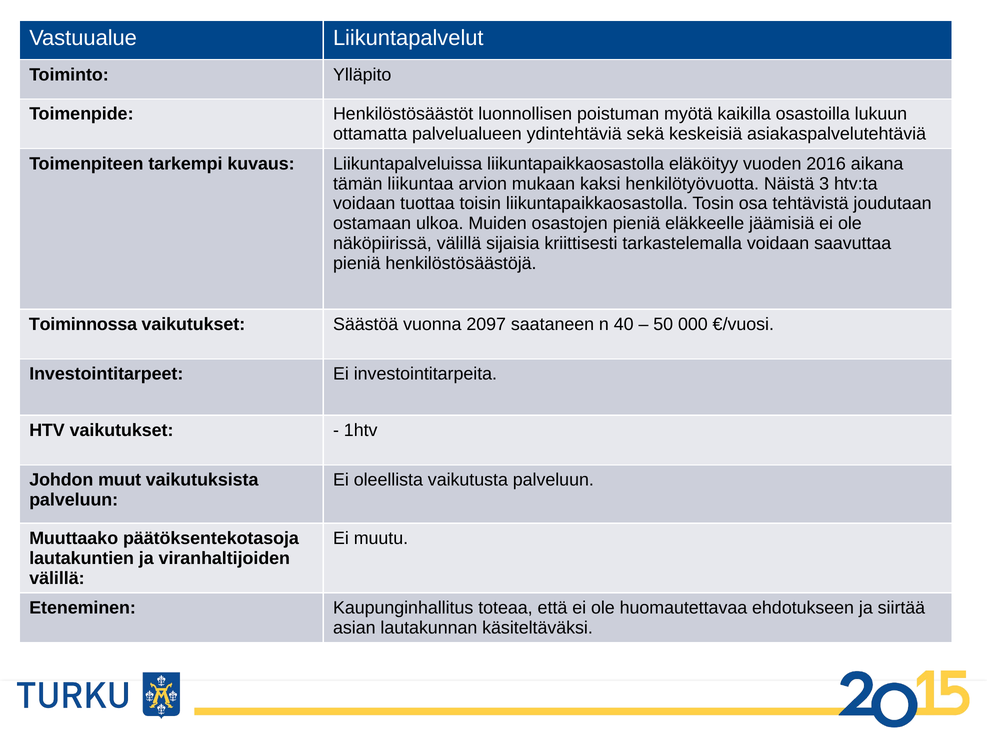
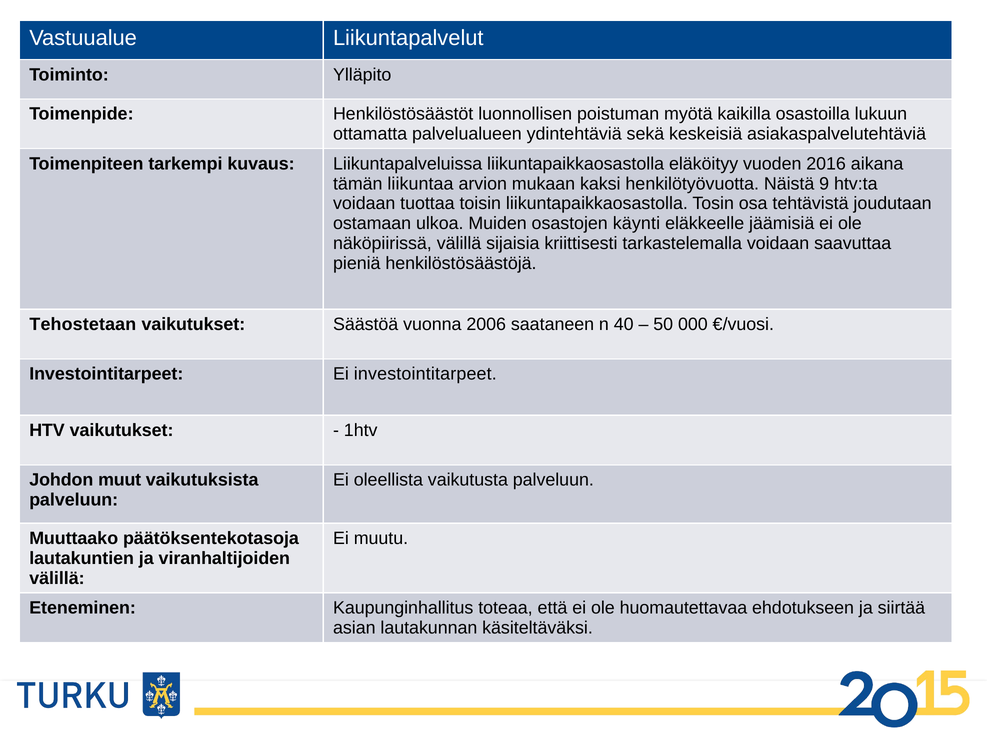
3: 3 -> 9
osastojen pieniä: pieniä -> käynti
Toiminnossa: Toiminnossa -> Tehostetaan
2097: 2097 -> 2006
Ei investointitarpeita: investointitarpeita -> investointitarpeet
